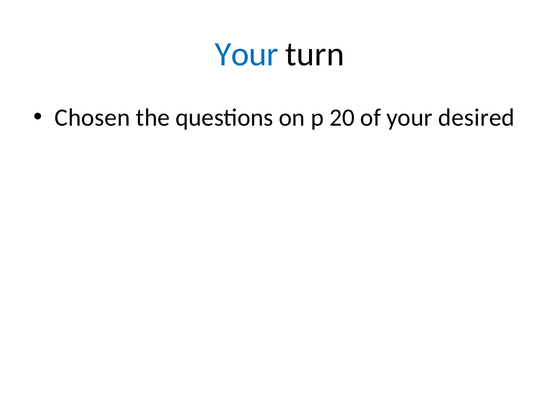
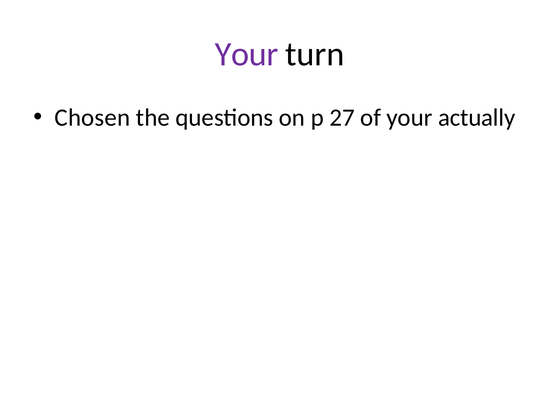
Your at (247, 54) colour: blue -> purple
20: 20 -> 27
desired: desired -> actually
